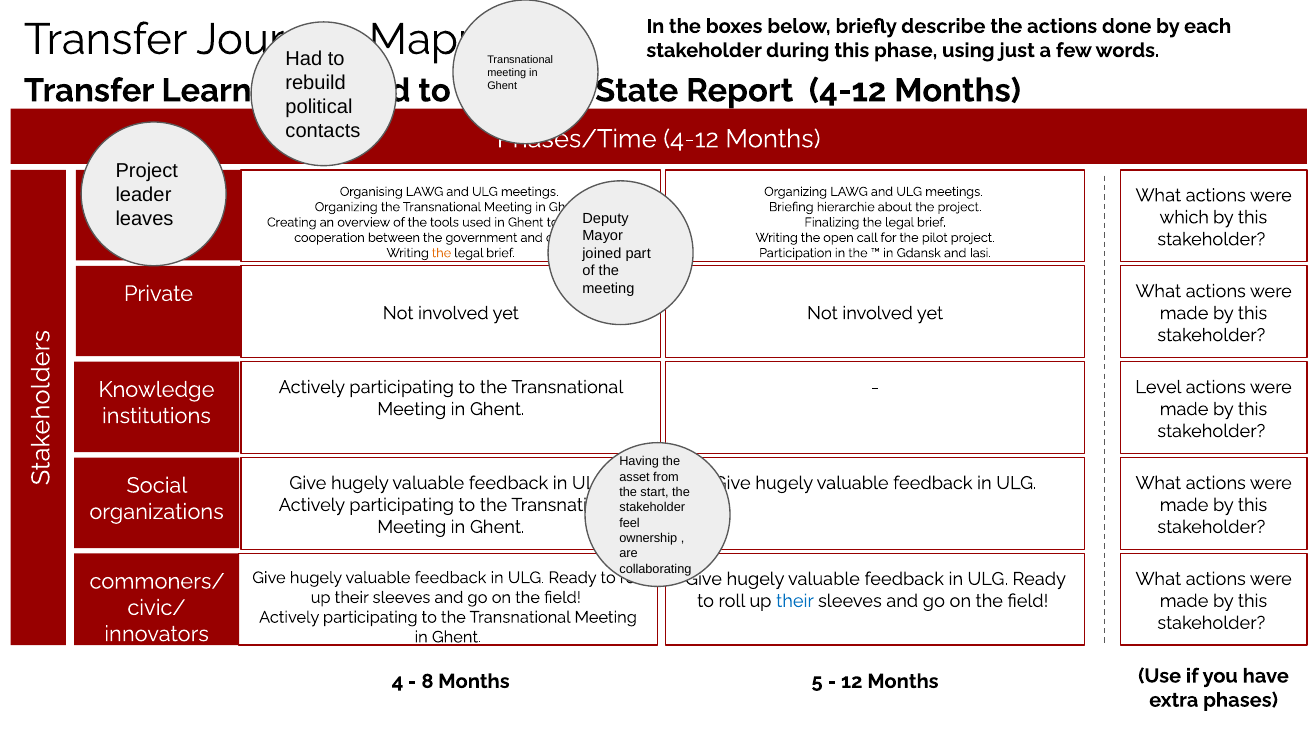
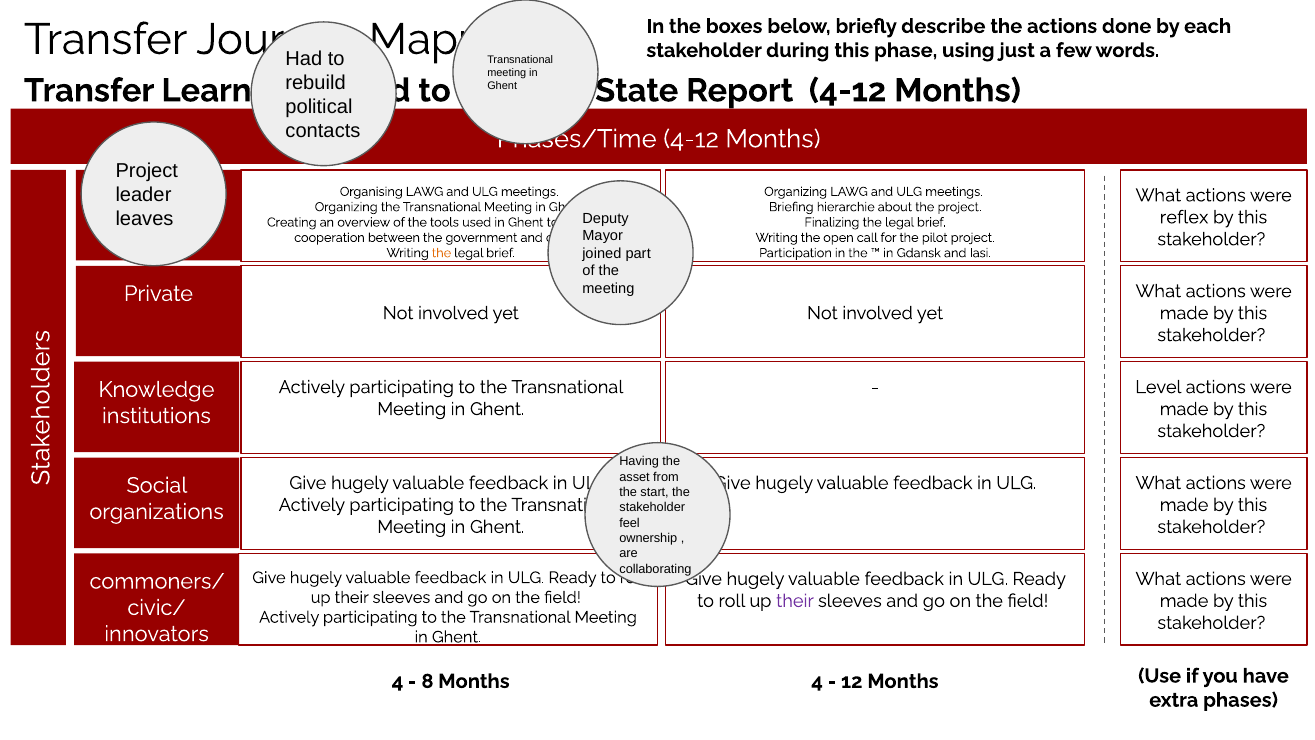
which: which -> reflex
their at (795, 601) colour: blue -> purple
Months 5: 5 -> 4
